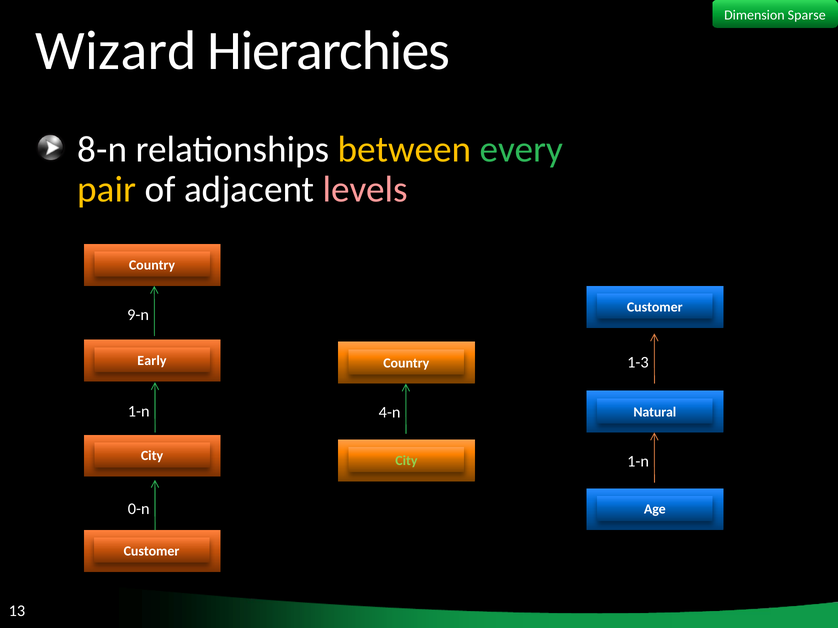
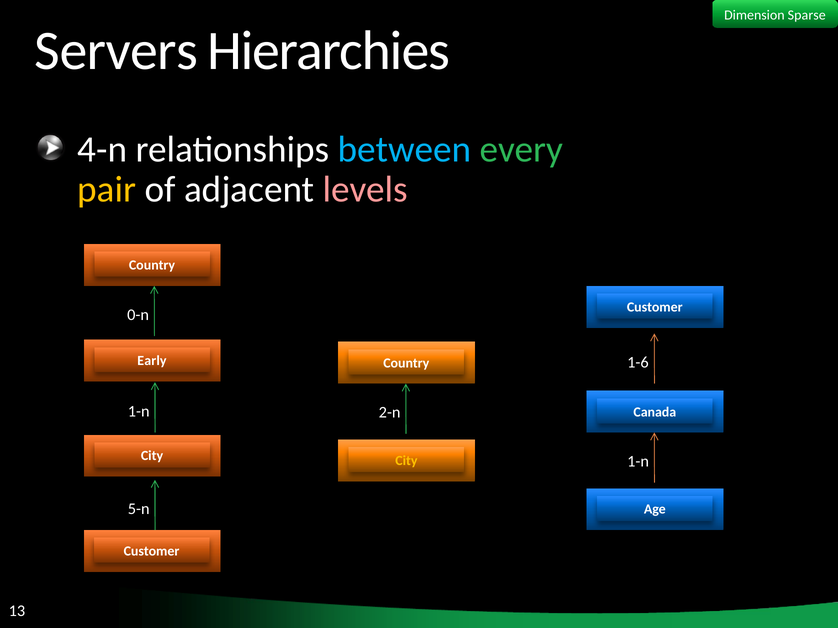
Wizard: Wizard -> Servers
8-n: 8-n -> 4-n
between colour: yellow -> light blue
9-n: 9-n -> 0-n
1-3: 1-3 -> 1-6
4-n: 4-n -> 2-n
Natural: Natural -> Canada
City at (406, 461) colour: light green -> yellow
0-n: 0-n -> 5-n
